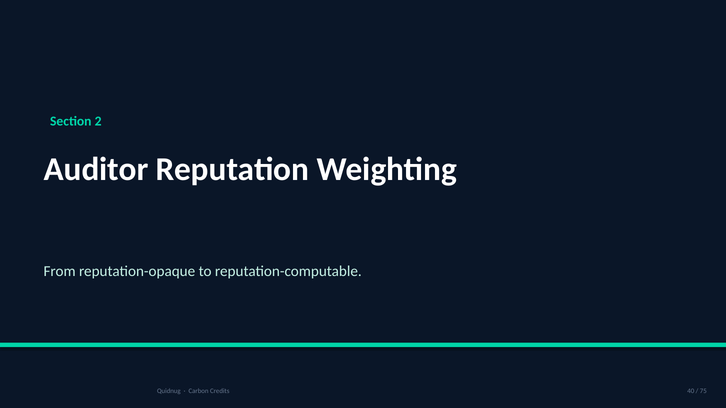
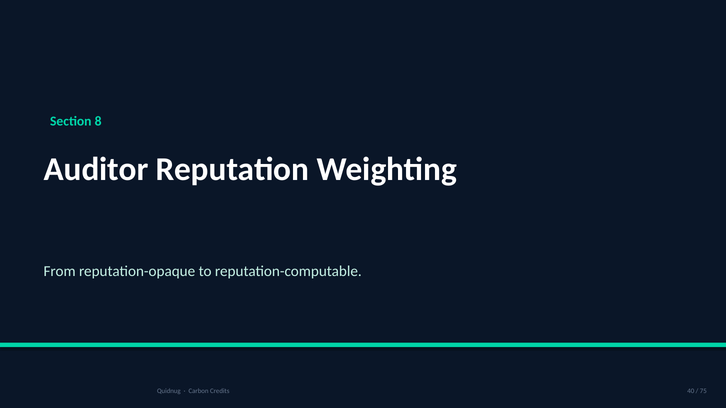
2: 2 -> 8
